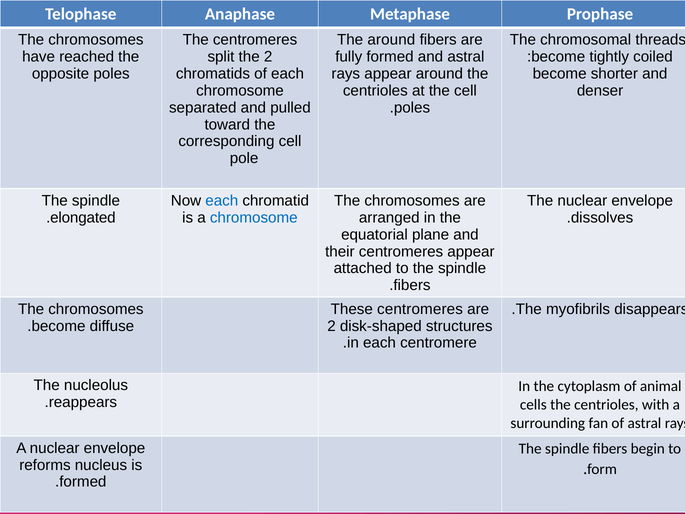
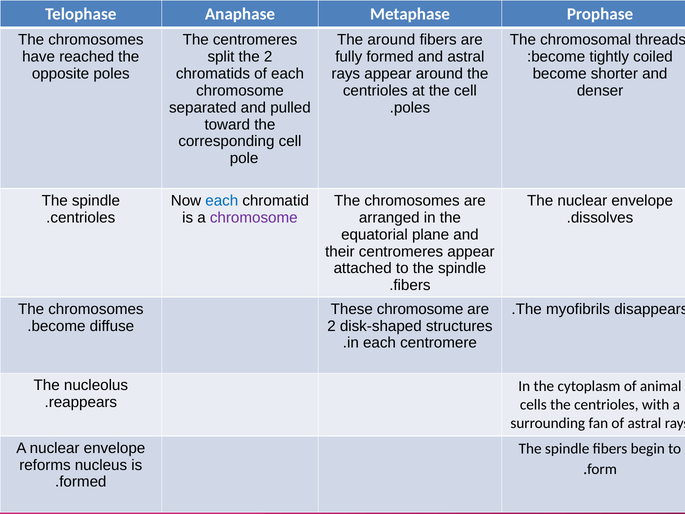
elongated at (83, 218): elongated -> centrioles
chromosome at (254, 218) colour: blue -> purple
These centromeres: centromeres -> chromosome
